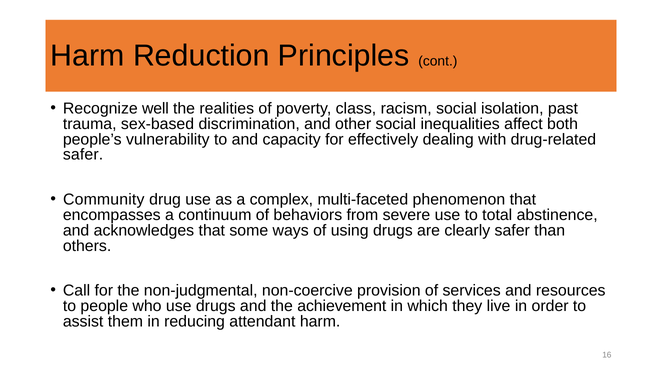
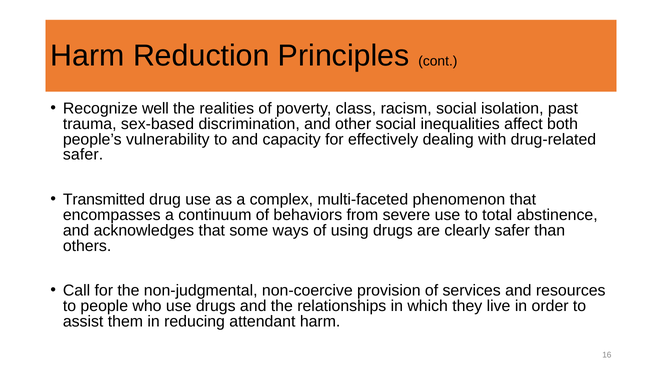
Community: Community -> Transmitted
achievement: achievement -> relationships
